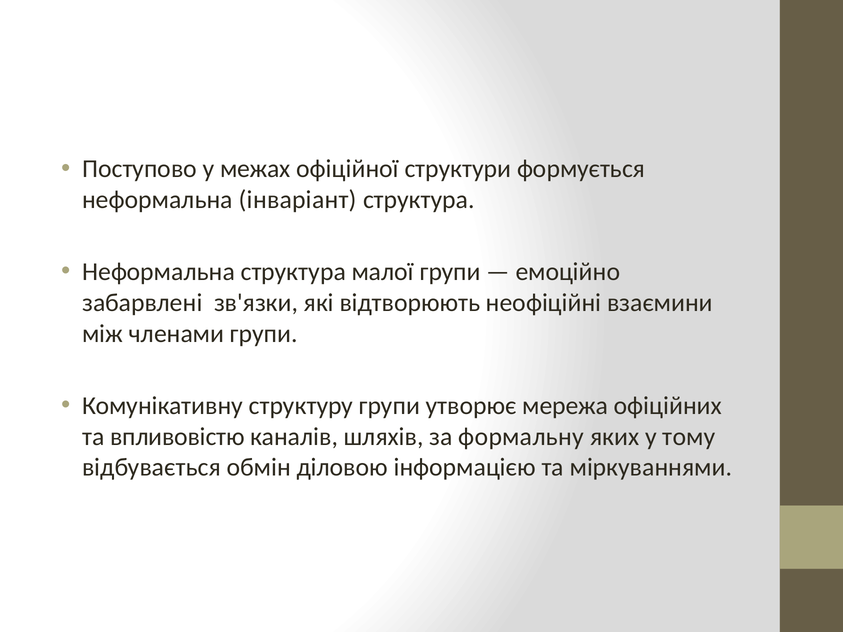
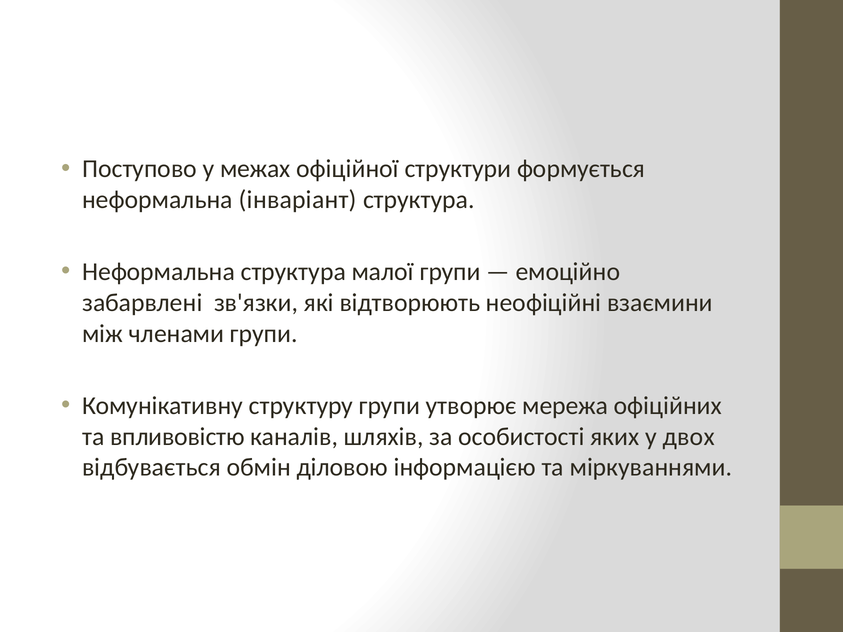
формальну: формальну -> особистості
тому: тому -> двох
